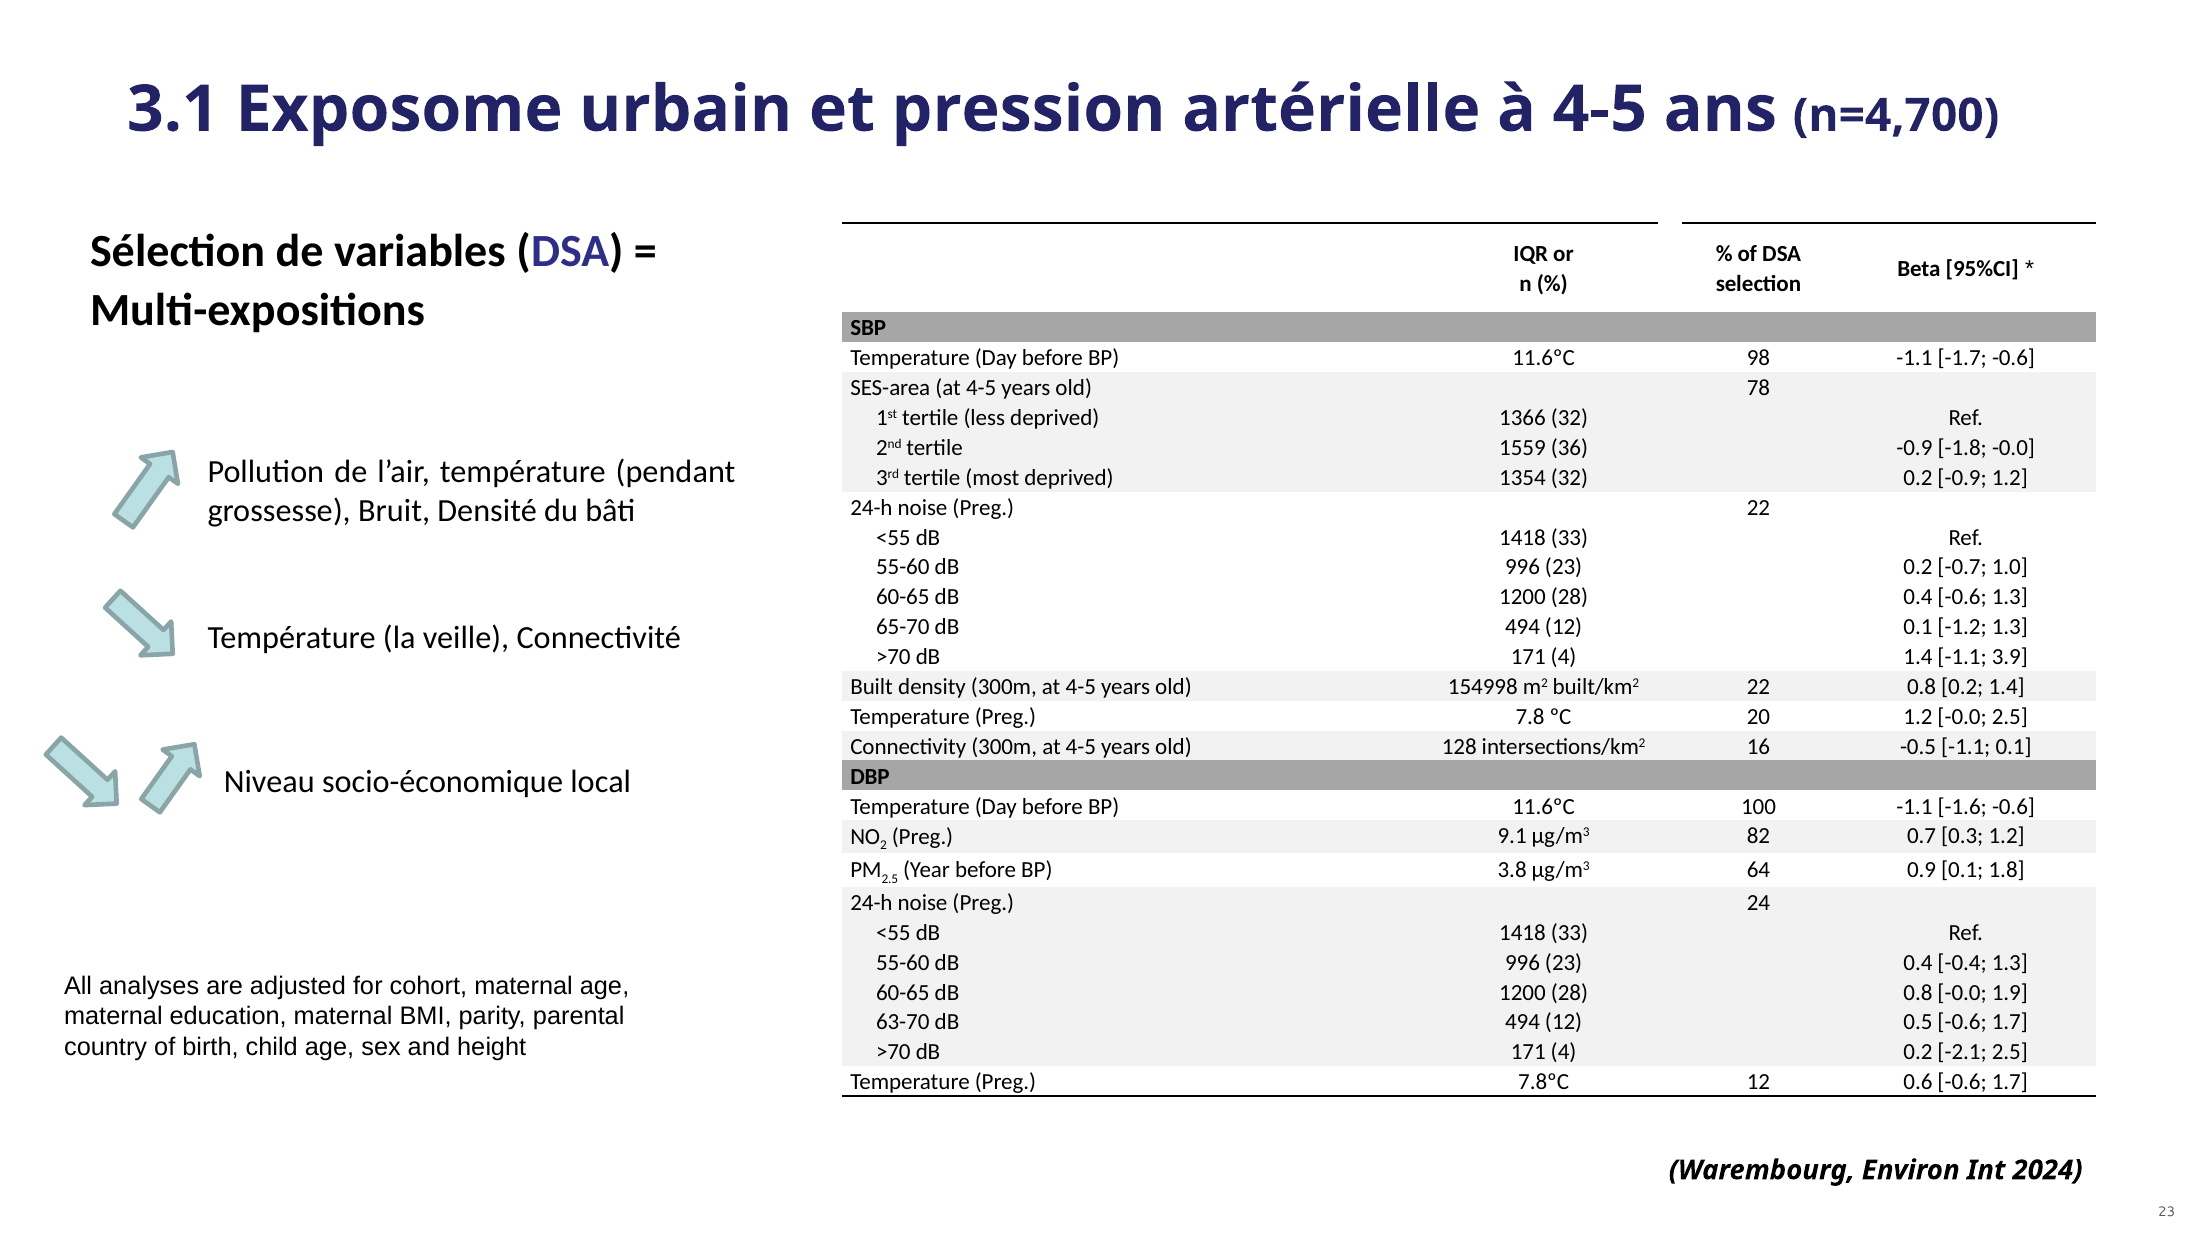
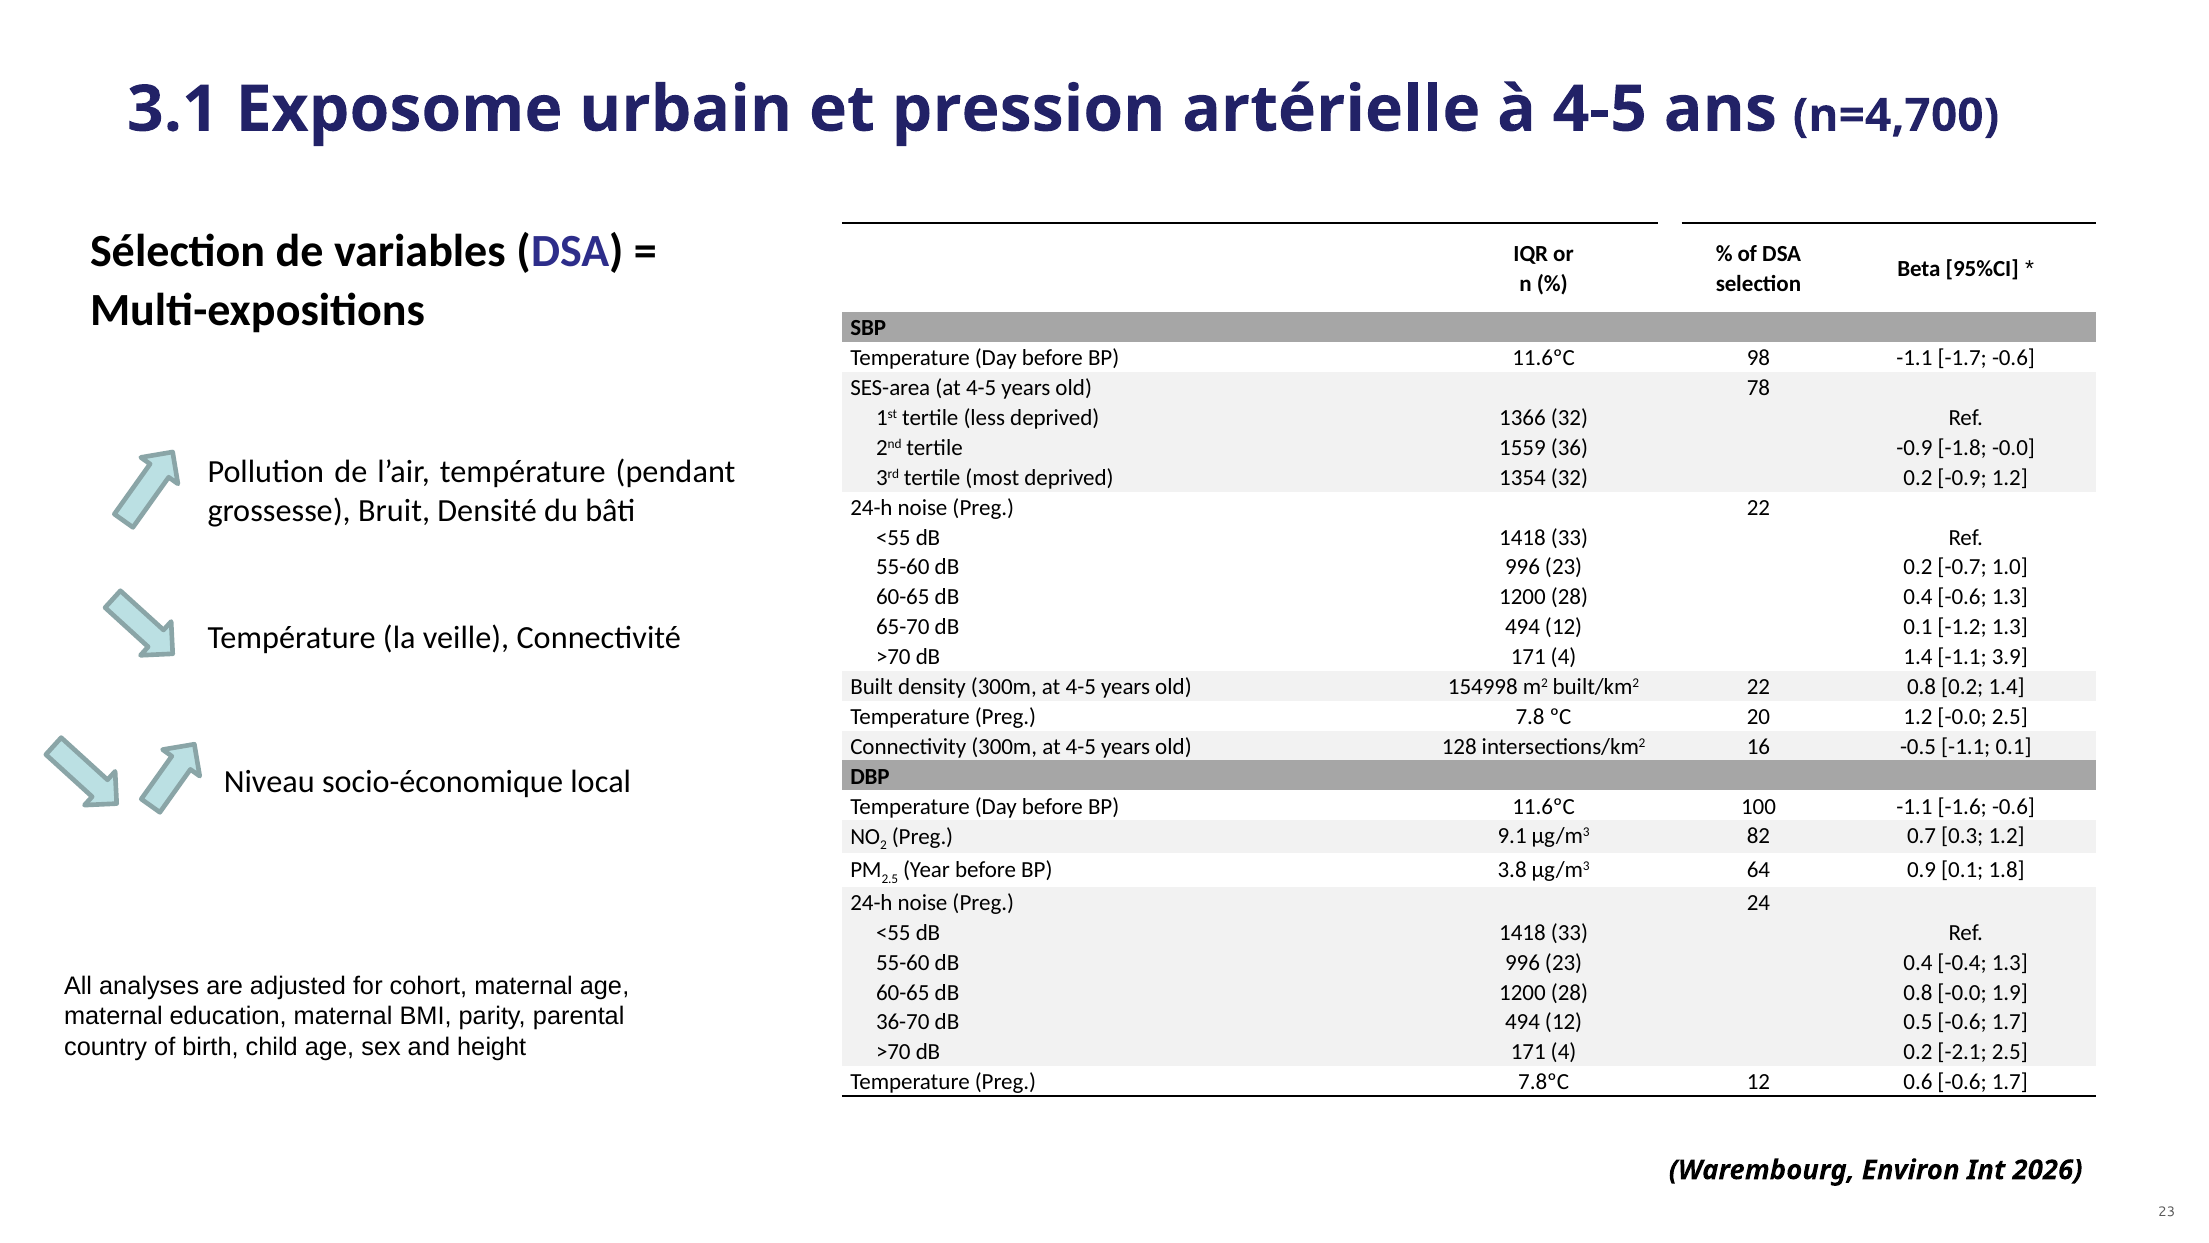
63-70: 63-70 -> 36-70
2024: 2024 -> 2026
